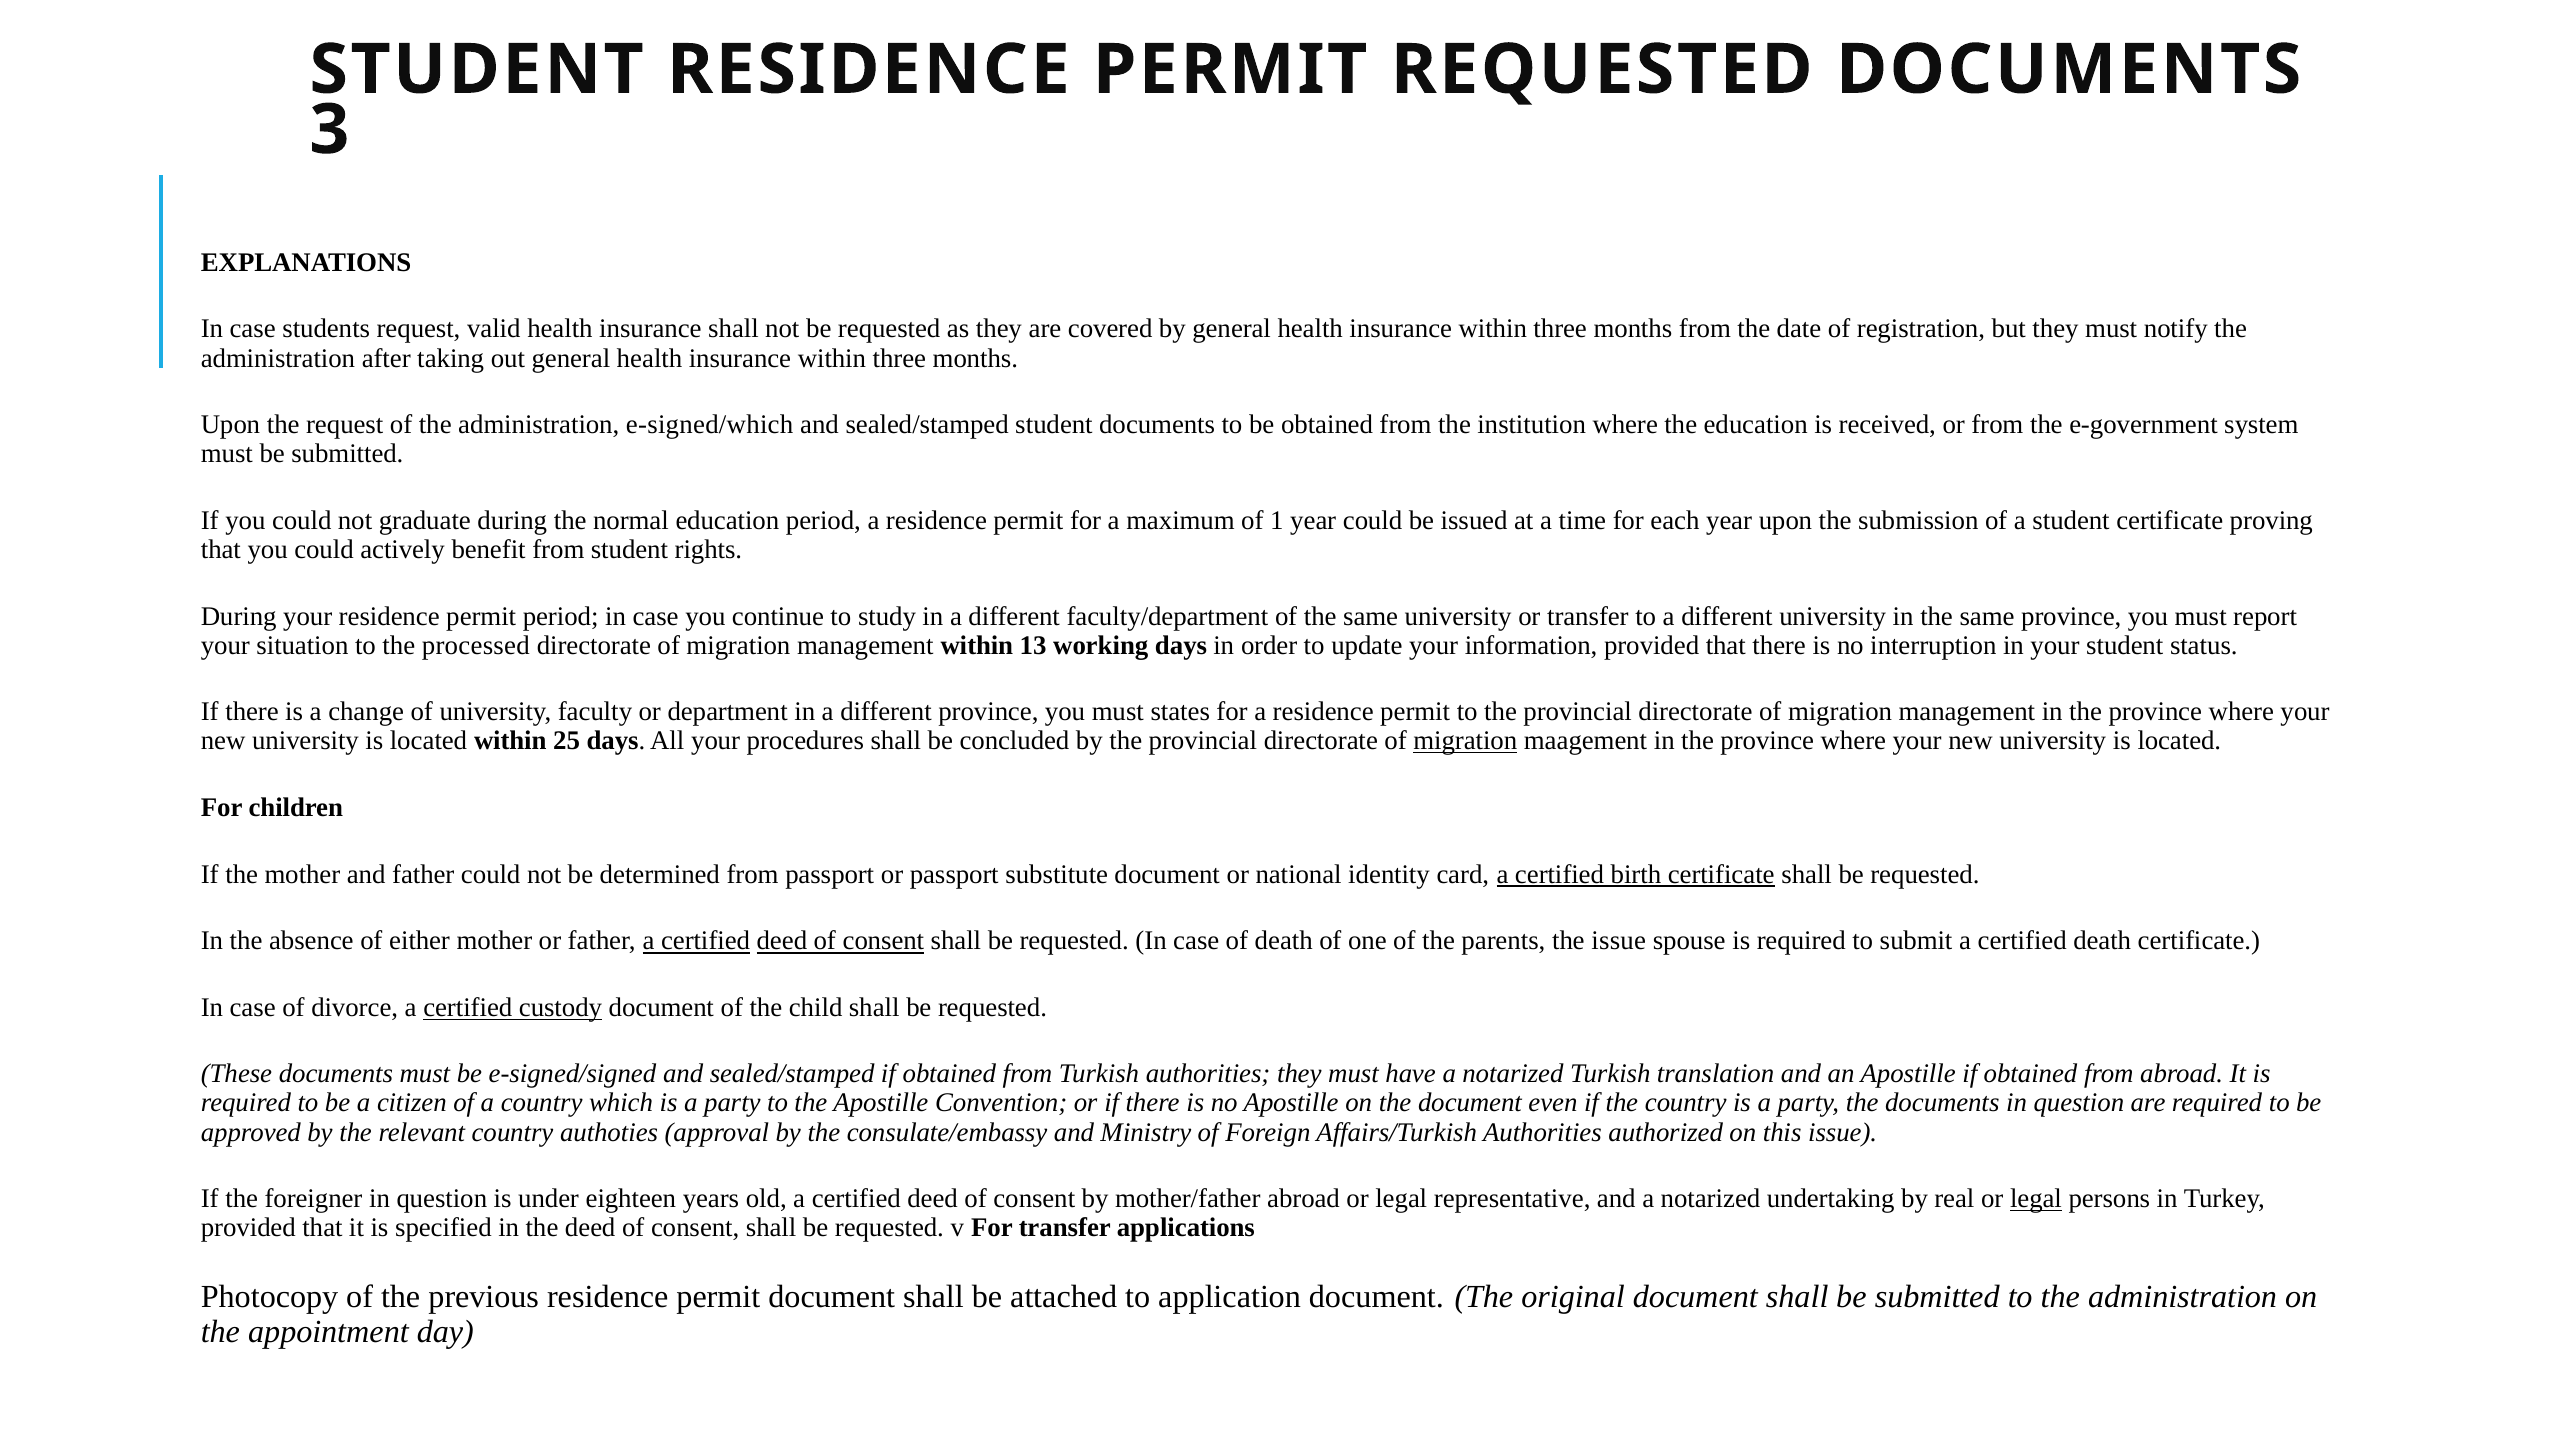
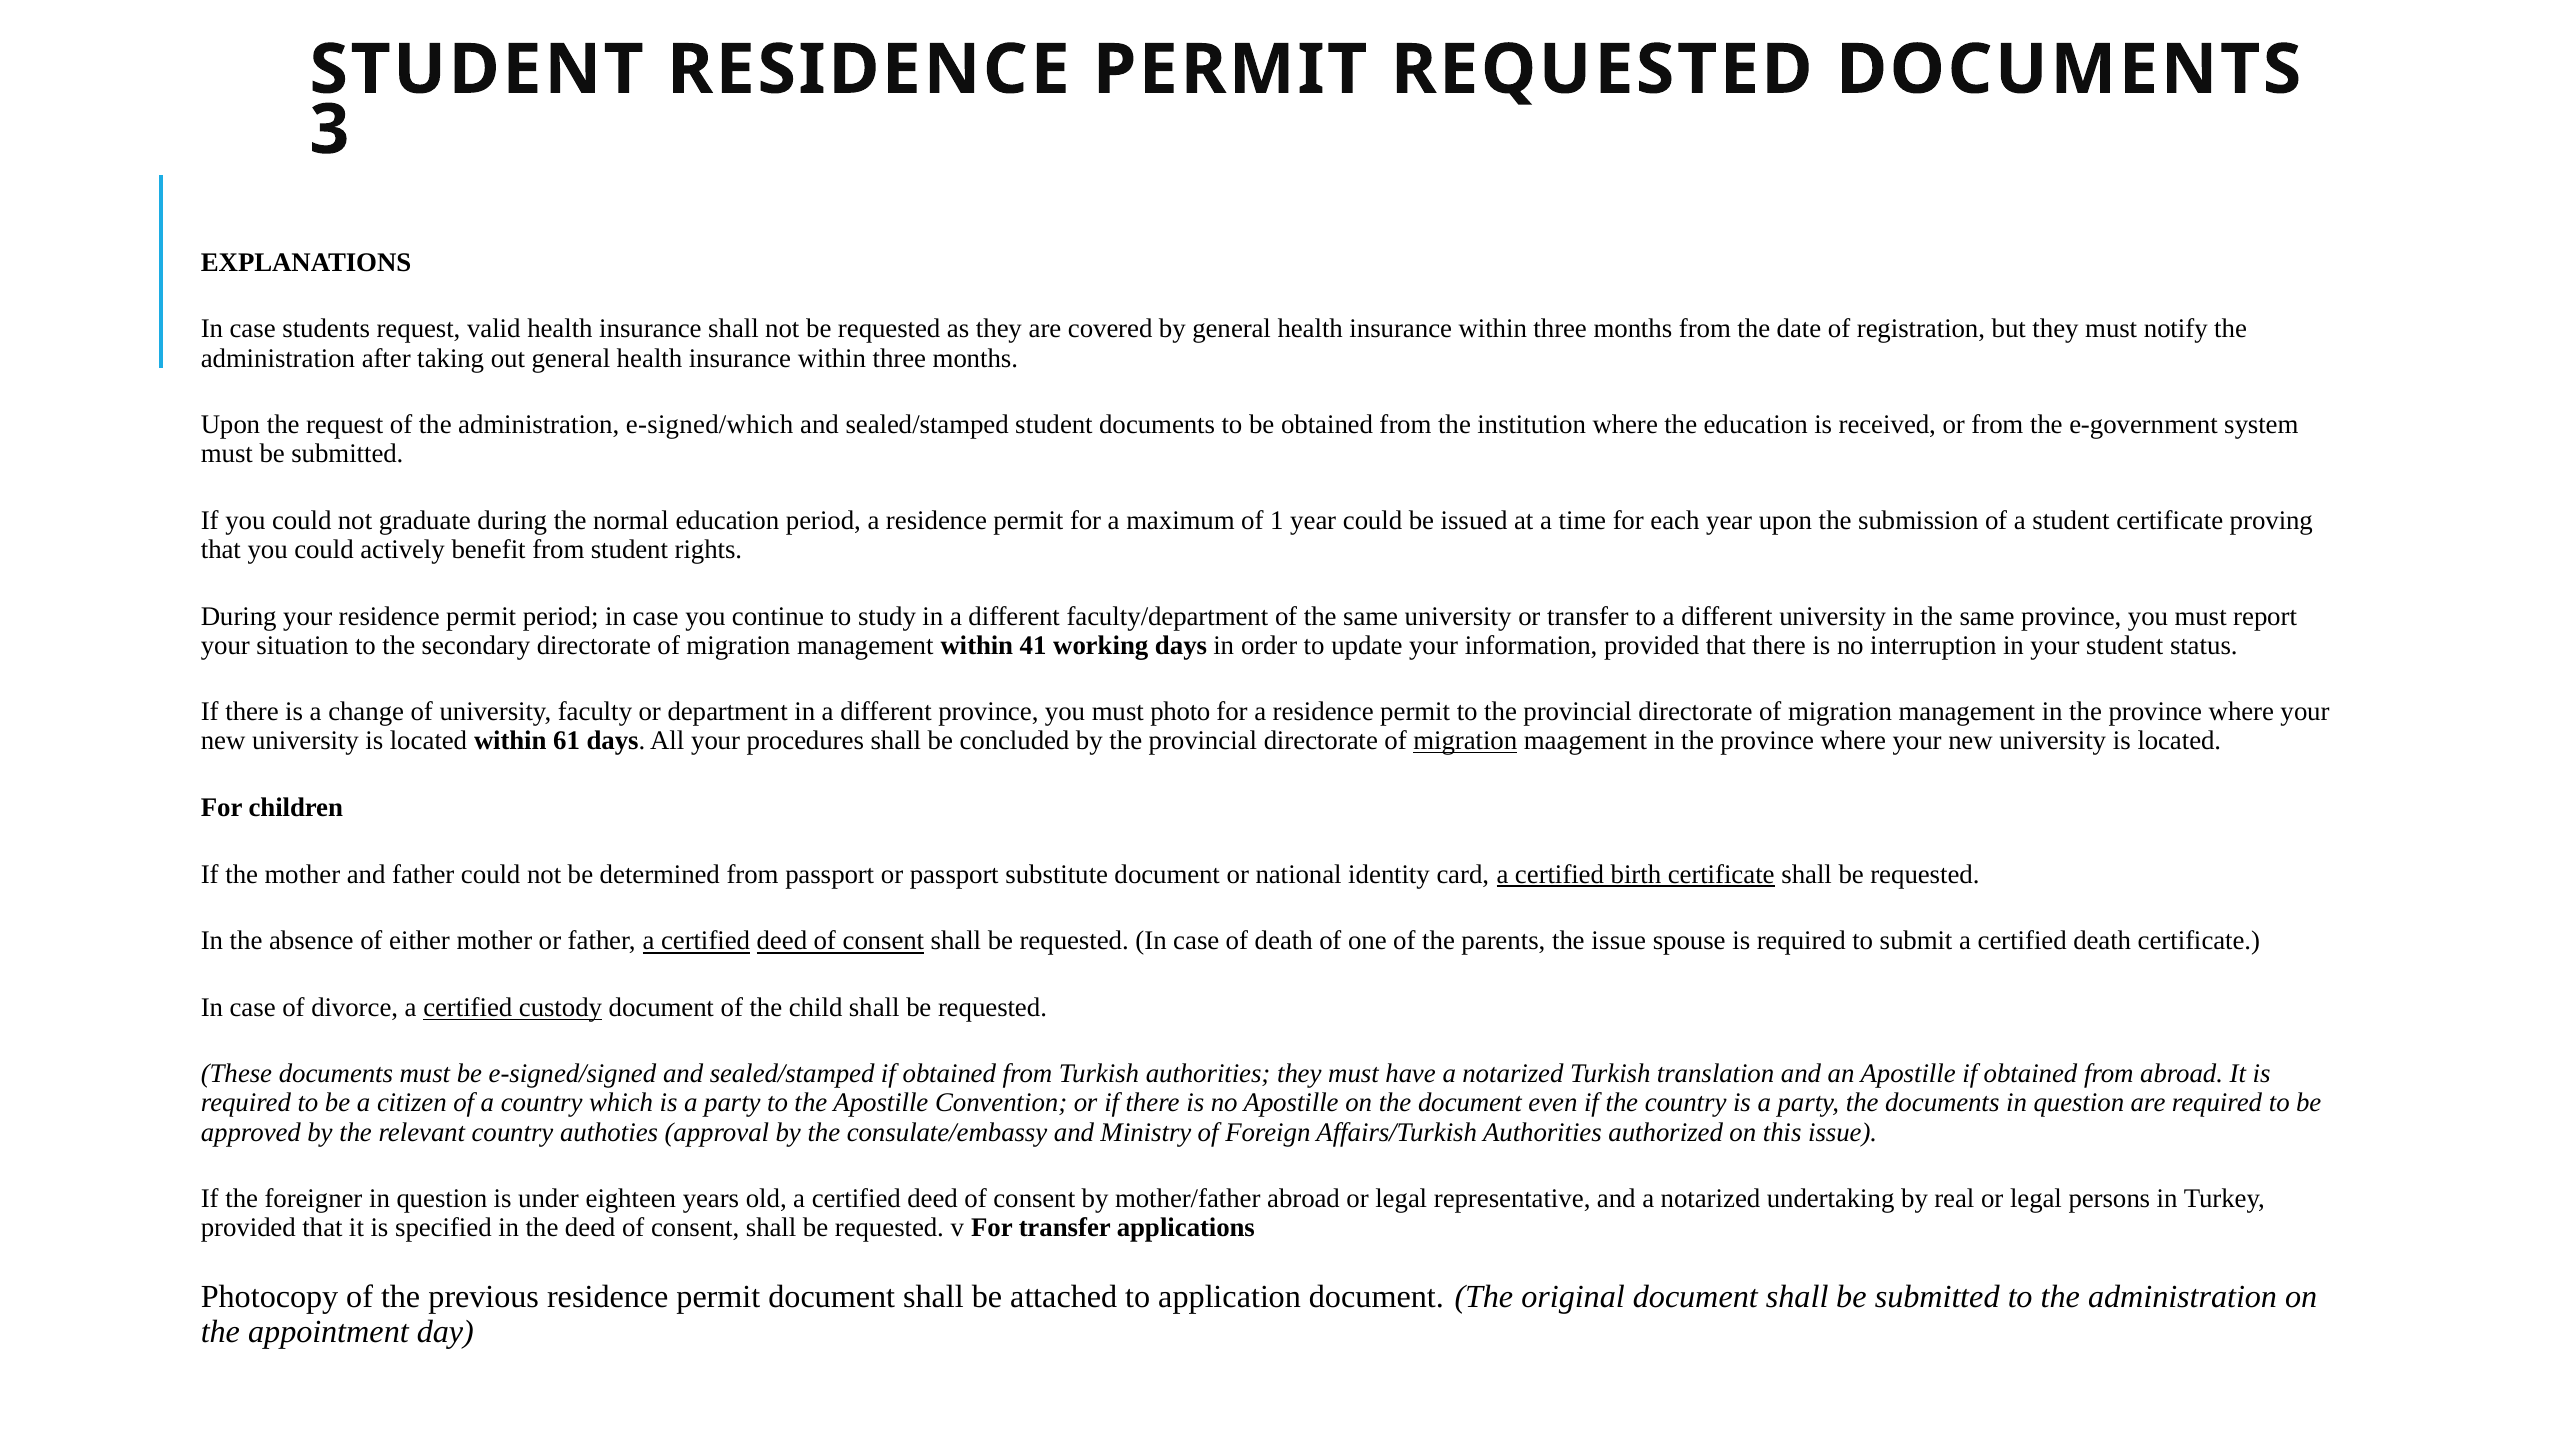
processed: processed -> secondary
13: 13 -> 41
states: states -> photo
25: 25 -> 61
legal at (2036, 1199) underline: present -> none
